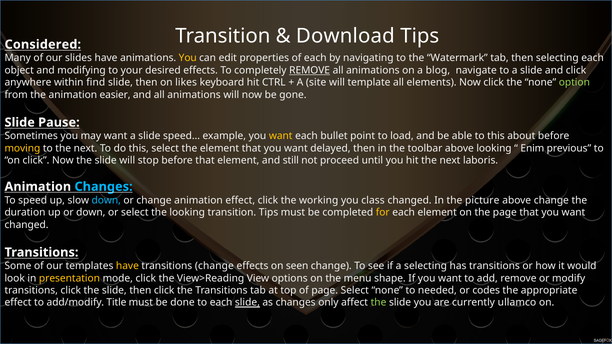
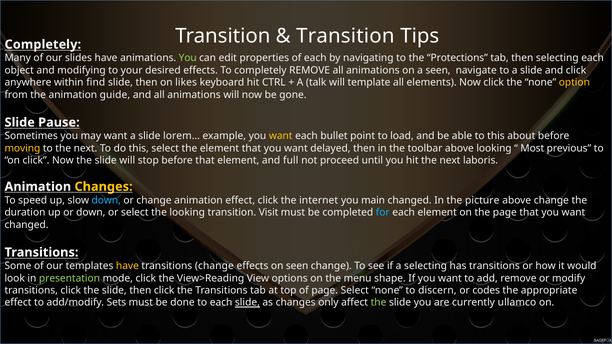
Download at (345, 36): Download -> Transition
Considered at (43, 45): Considered -> Completely
You at (188, 58) colour: yellow -> light green
Watermark: Watermark -> Protections
REMOVE at (310, 70) underline: present -> none
a blog: blog -> seen
site: site -> talk
option colour: light green -> yellow
easier: easier -> guide
speed…: speed… -> lorem…
Enim: Enim -> Most
still: still -> full
Changes at (104, 187) colour: light blue -> yellow
working: working -> internet
class: class -> main
transition Tips: Tips -> Visit
for colour: yellow -> light blue
presentation colour: yellow -> light green
needed: needed -> discern
Title: Title -> Sets
